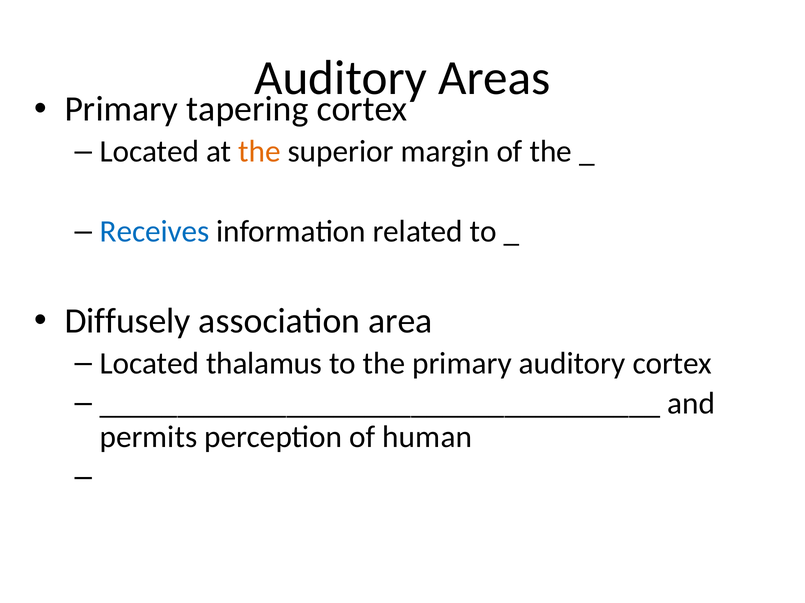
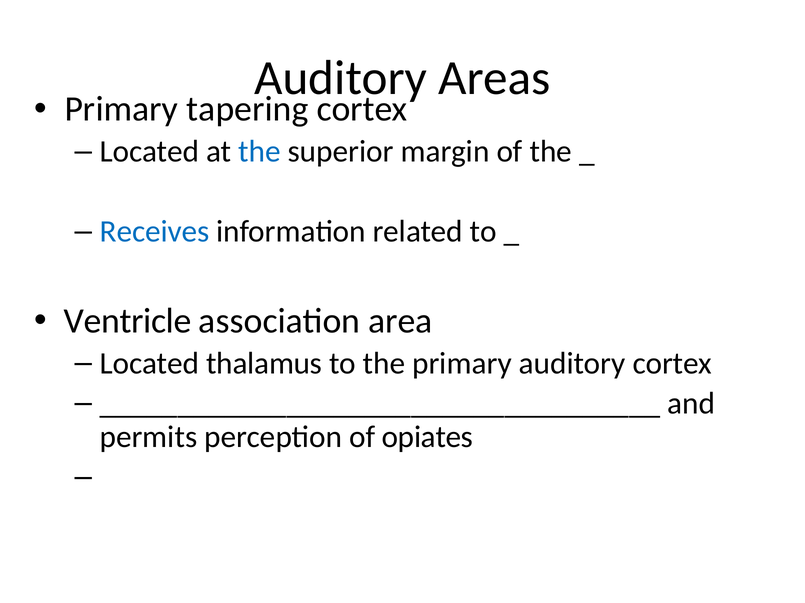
the at (260, 152) colour: orange -> blue
Diffusely: Diffusely -> Ventricle
human: human -> opiates
